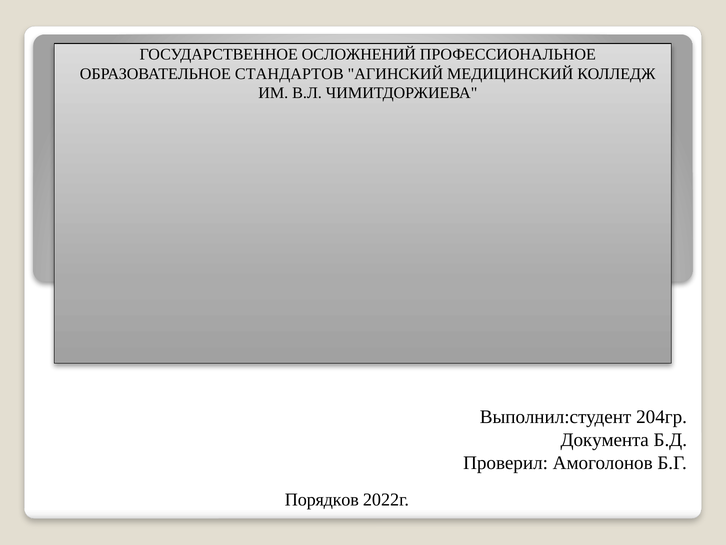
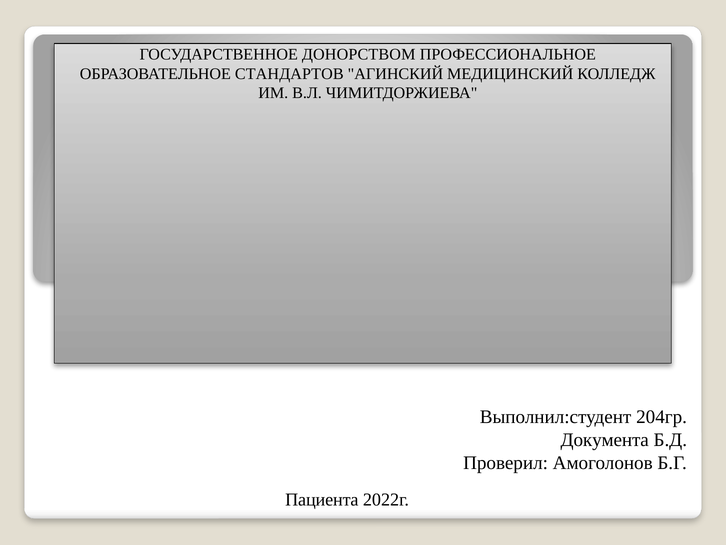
ОСЛОЖНЕНИЙ: ОСЛОЖНЕНИЙ -> ДОНОРСТВОМ
Порядков: Порядков -> Пациента
